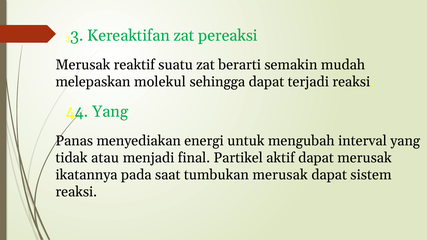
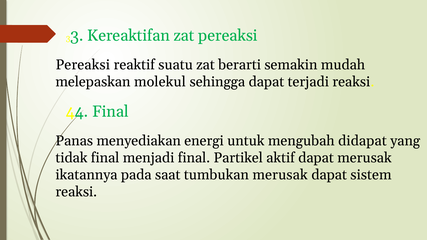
Merusak at (83, 65): Merusak -> Pereaksi
44 Yang: Yang -> Final
interval: interval -> didapat
tidak atau: atau -> final
